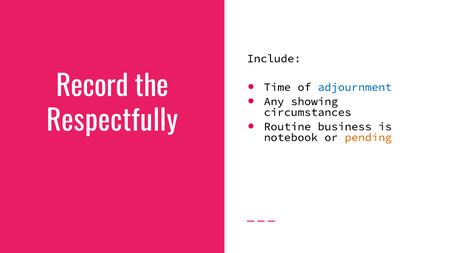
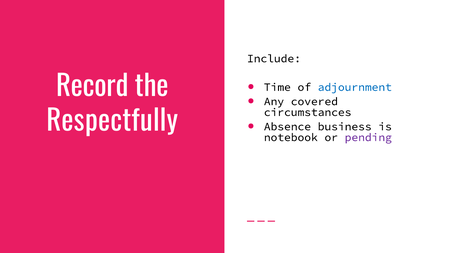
showing: showing -> covered
Routine: Routine -> Absence
pending colour: orange -> purple
